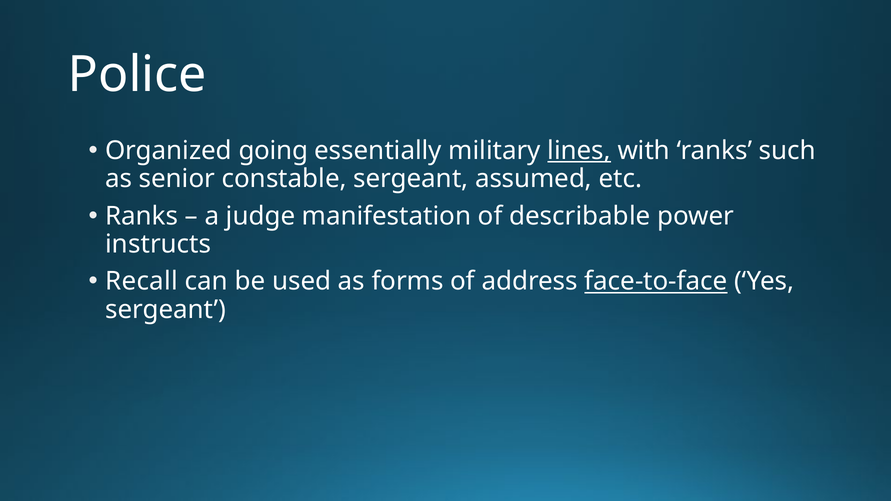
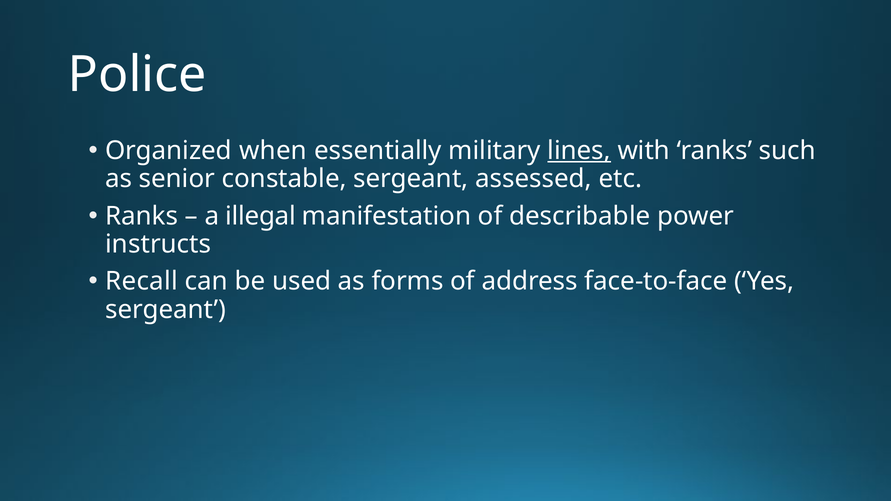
going: going -> when
assumed: assumed -> assessed
judge: judge -> illegal
face-to-face underline: present -> none
